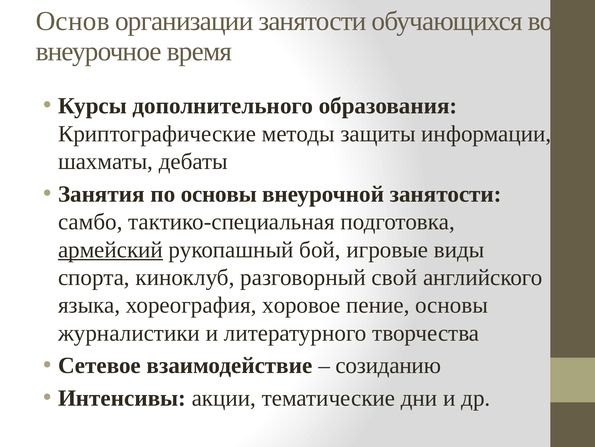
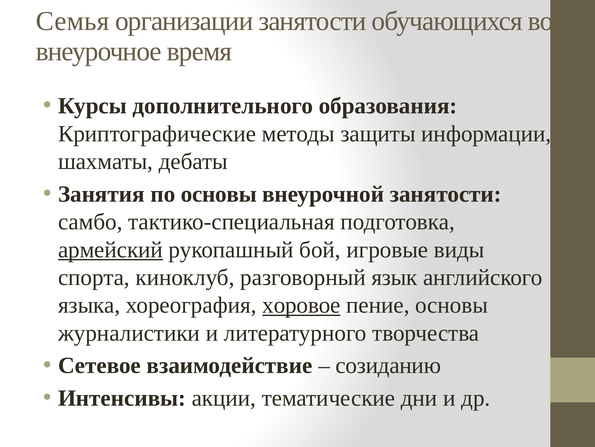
Основ: Основ -> Семья
свой: свой -> язык
хоровое underline: none -> present
